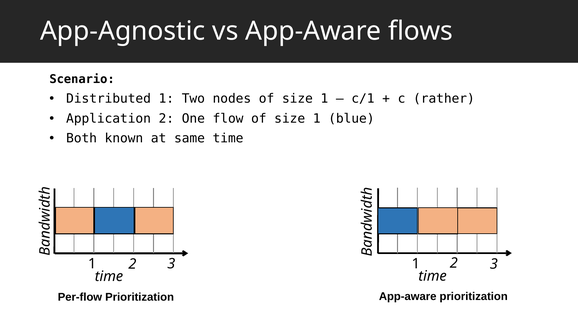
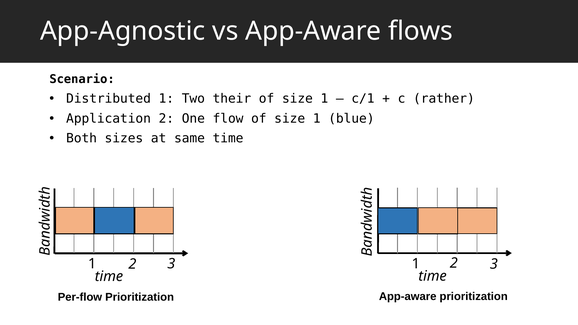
nodes: nodes -> their
known: known -> sizes
